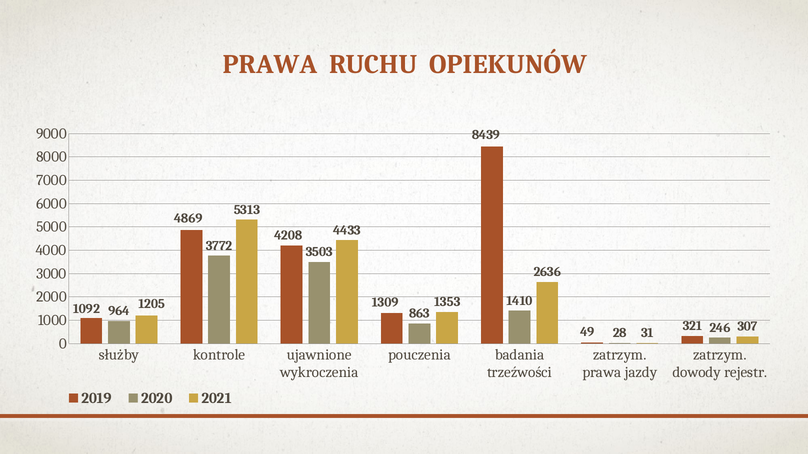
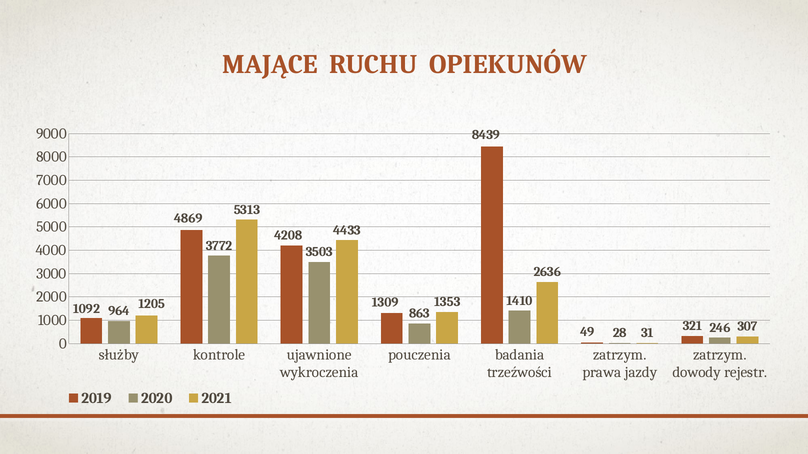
PRAWA at (270, 64): PRAWA -> MAJĄCE
